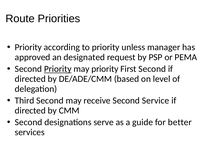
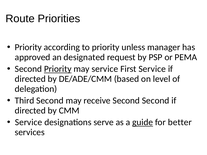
may priority: priority -> service
First Second: Second -> Service
Second Service: Service -> Second
Second at (29, 122): Second -> Service
guide underline: none -> present
